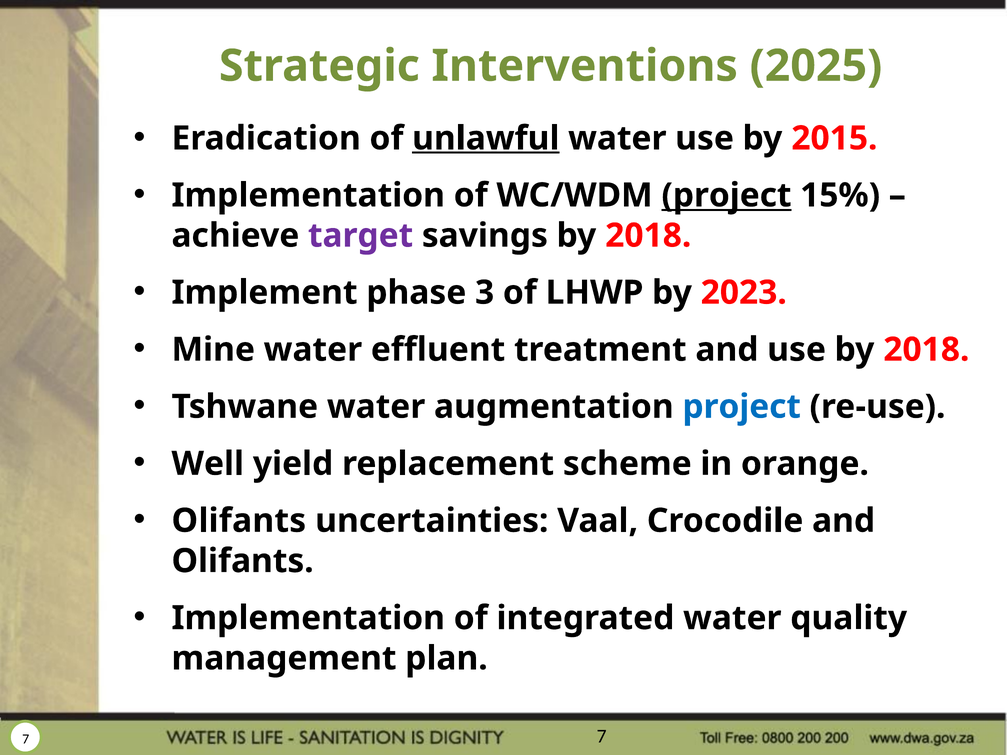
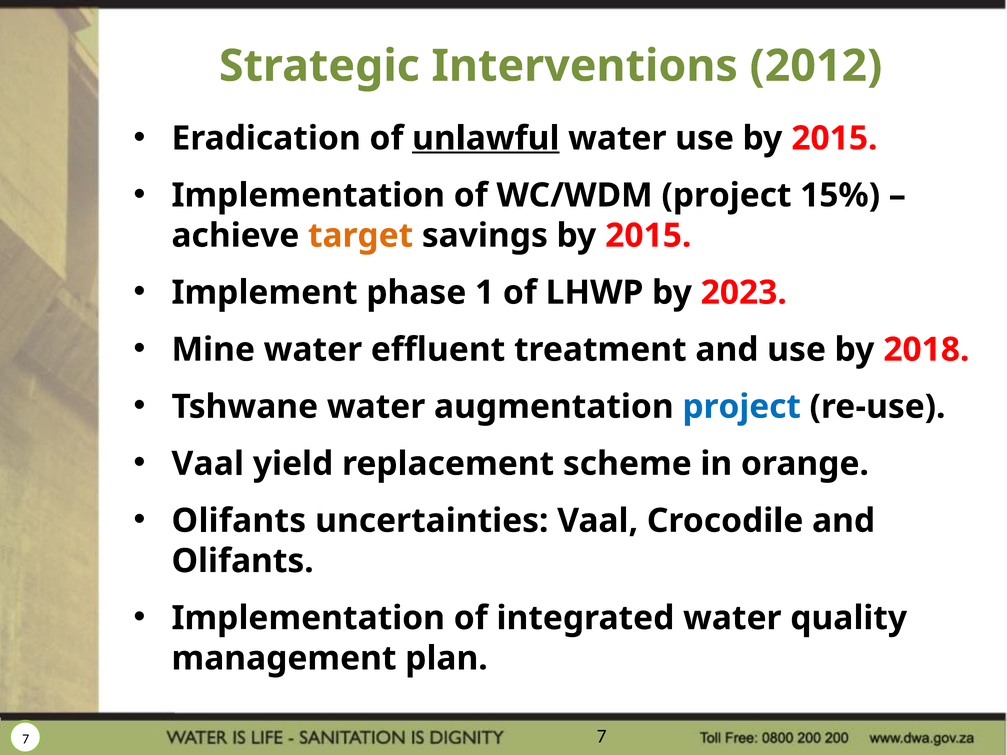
2025: 2025 -> 2012
project at (726, 195) underline: present -> none
target colour: purple -> orange
savings by 2018: 2018 -> 2015
3: 3 -> 1
Well at (208, 464): Well -> Vaal
